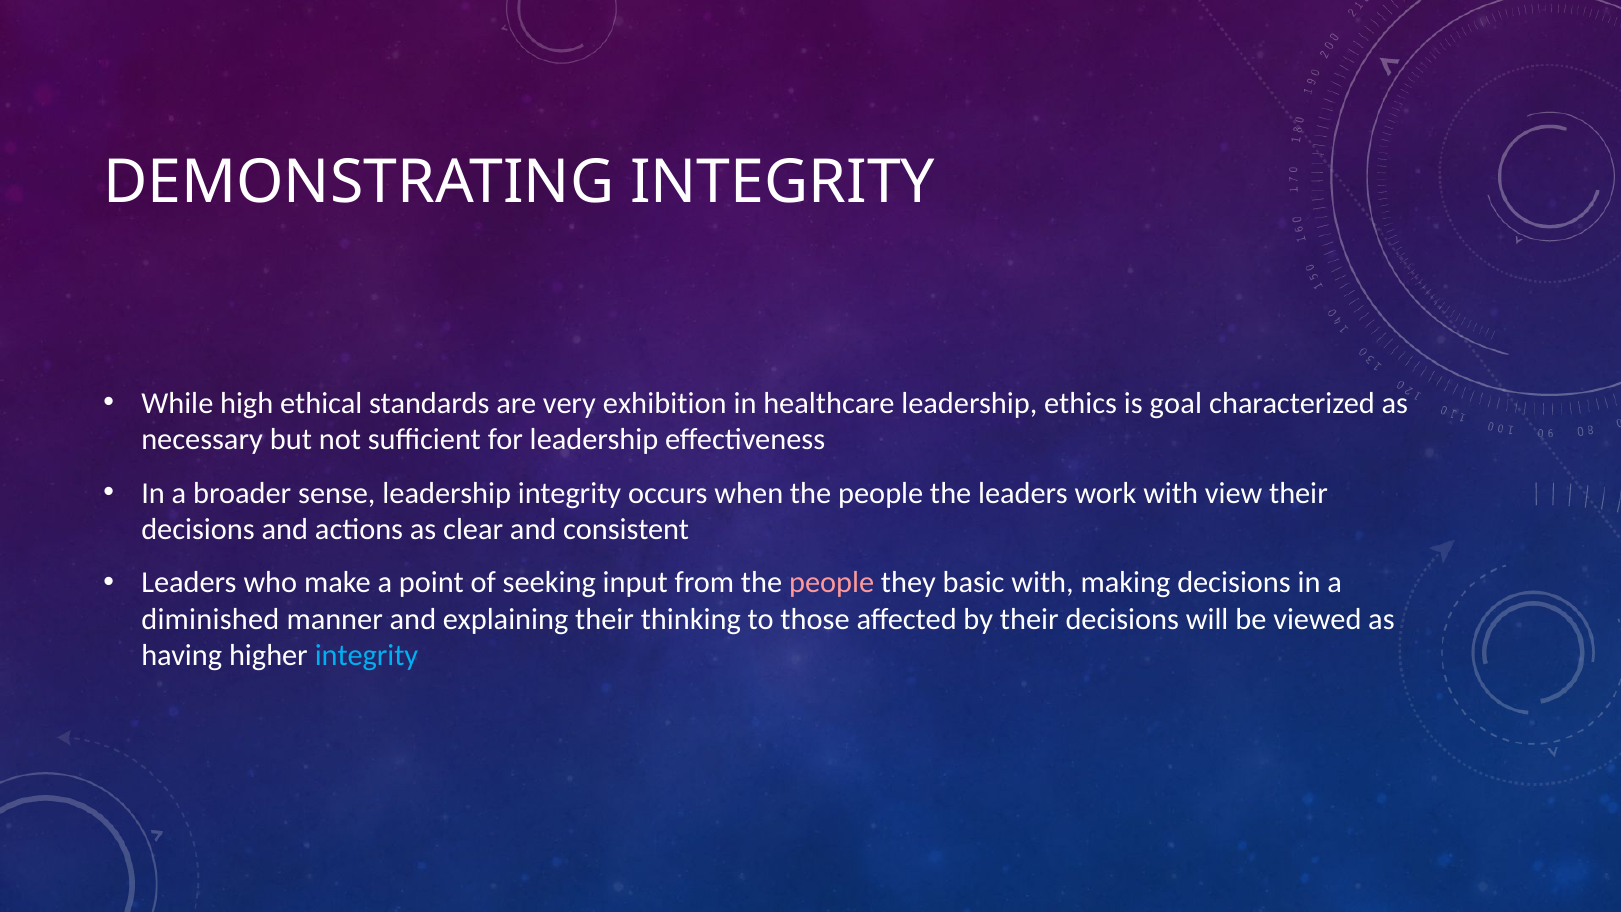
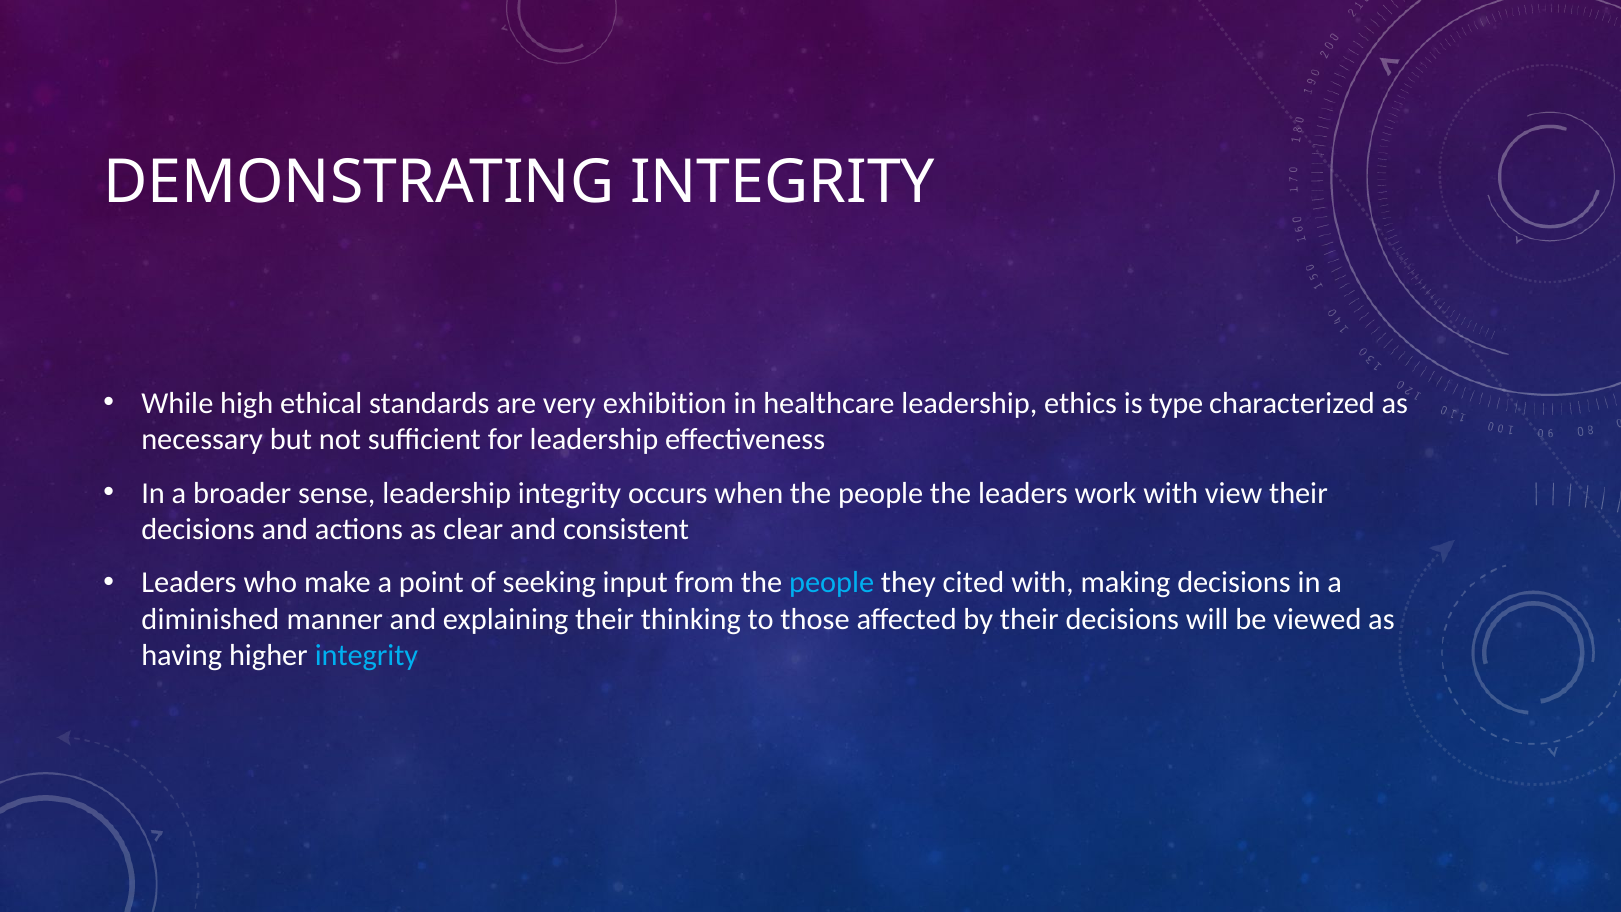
goal: goal -> type
people at (832, 583) colour: pink -> light blue
basic: basic -> cited
